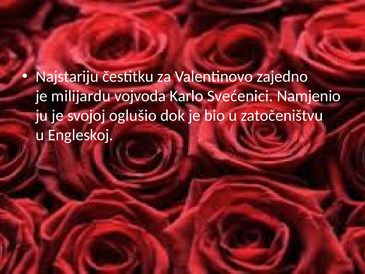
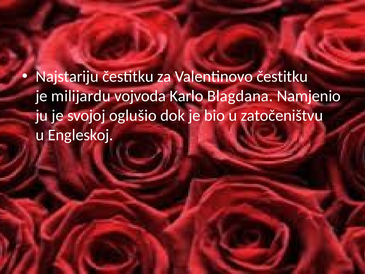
Valentinovo zajedno: zajedno -> čestitku
Svećenici: Svećenici -> Blagdana
